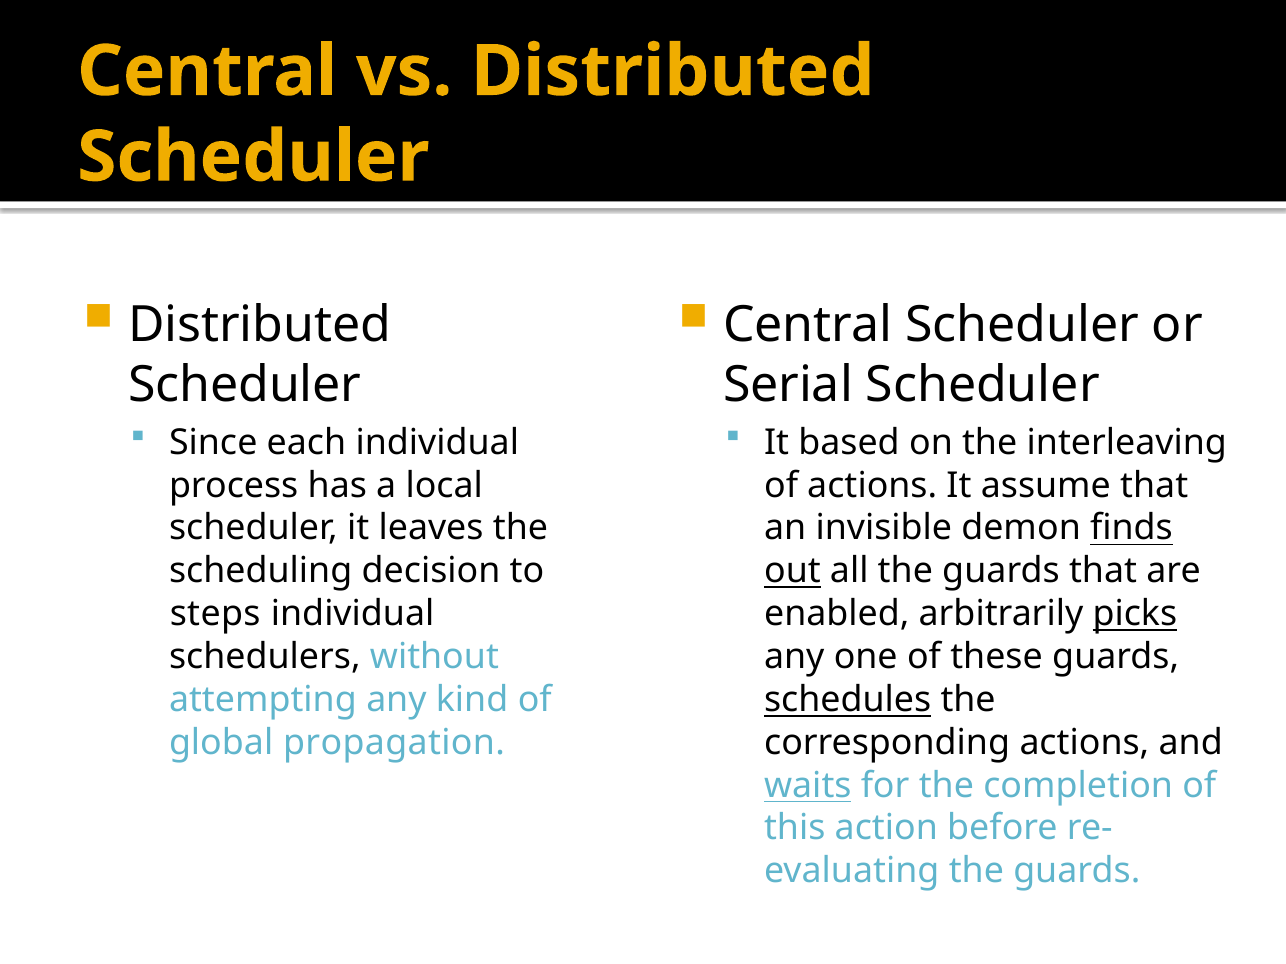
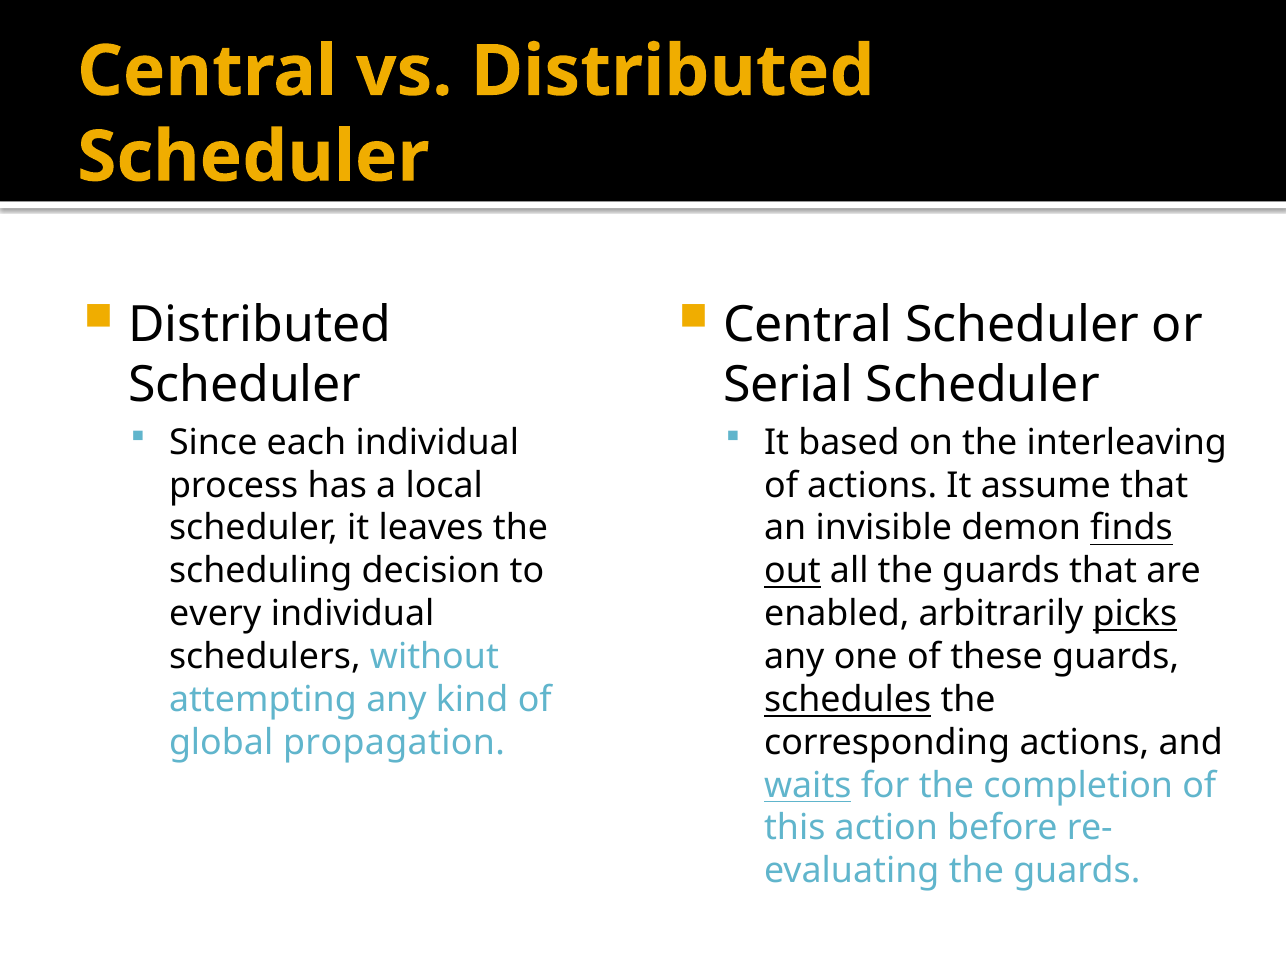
steps: steps -> every
